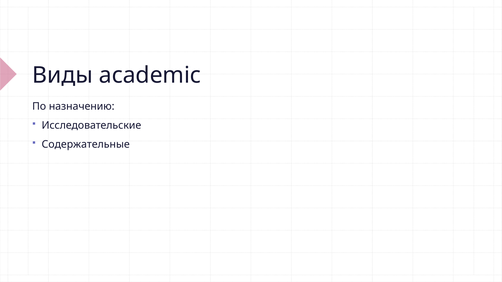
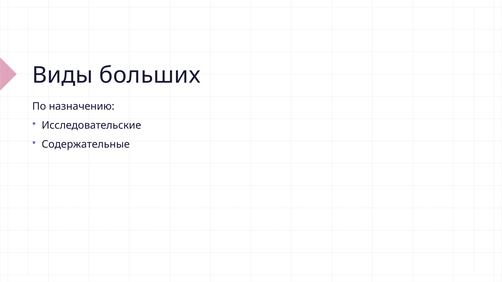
academic: academic -> больших
